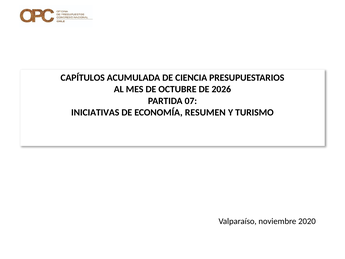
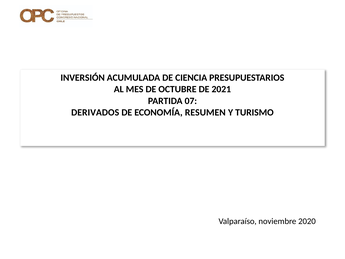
CAPÍTULOS: CAPÍTULOS -> INVERSIÓN
2026: 2026 -> 2021
INICIATIVAS: INICIATIVAS -> DERIVADOS
